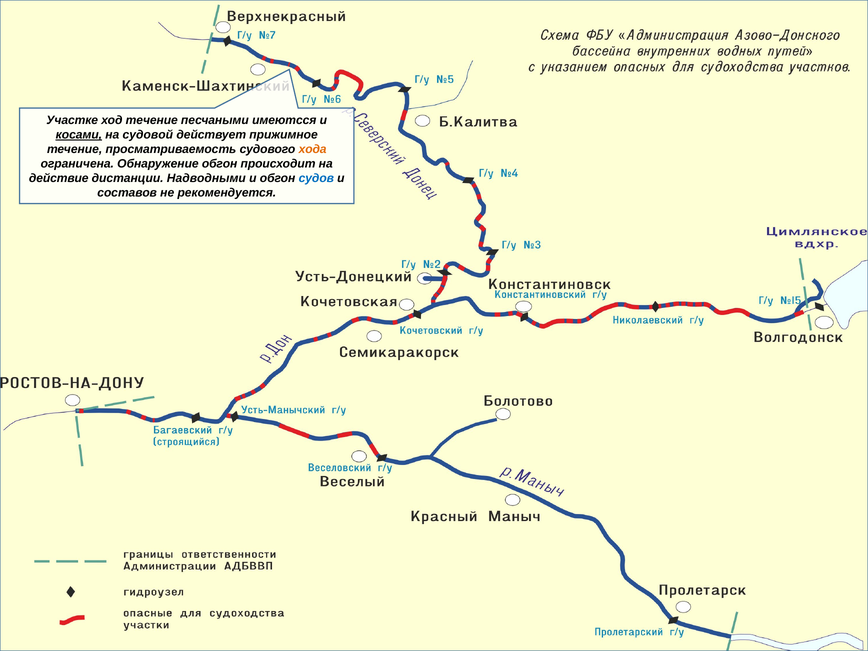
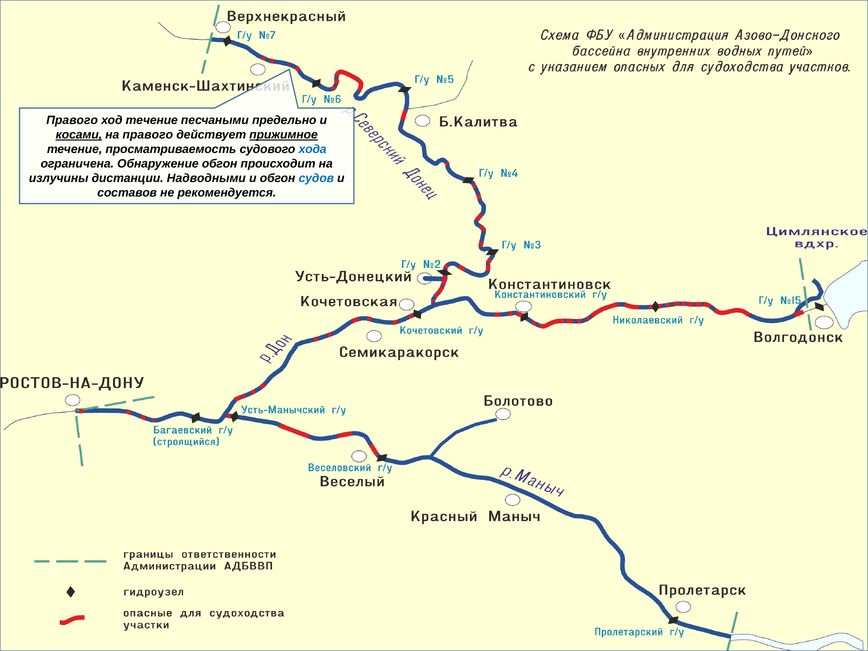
Участке at (72, 120): Участке -> Правого
имеютсся: имеютсся -> предельно
на судовой: судовой -> правого
прижимное underline: none -> present
хода colour: orange -> blue
действие: действие -> излучины
